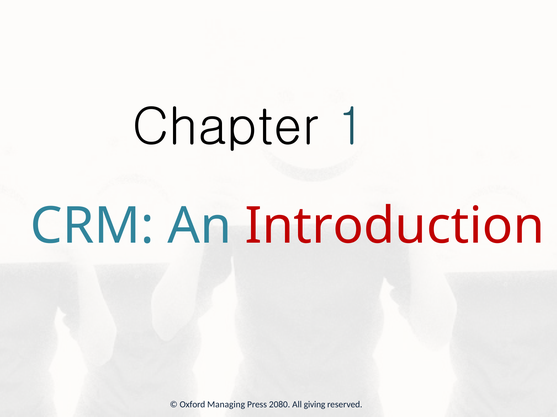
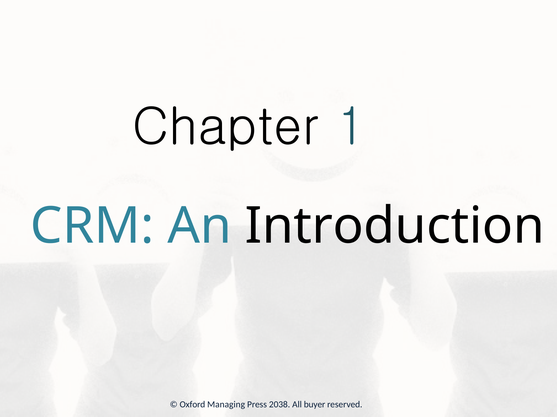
Introduction colour: red -> black
2080: 2080 -> 2038
giving: giving -> buyer
